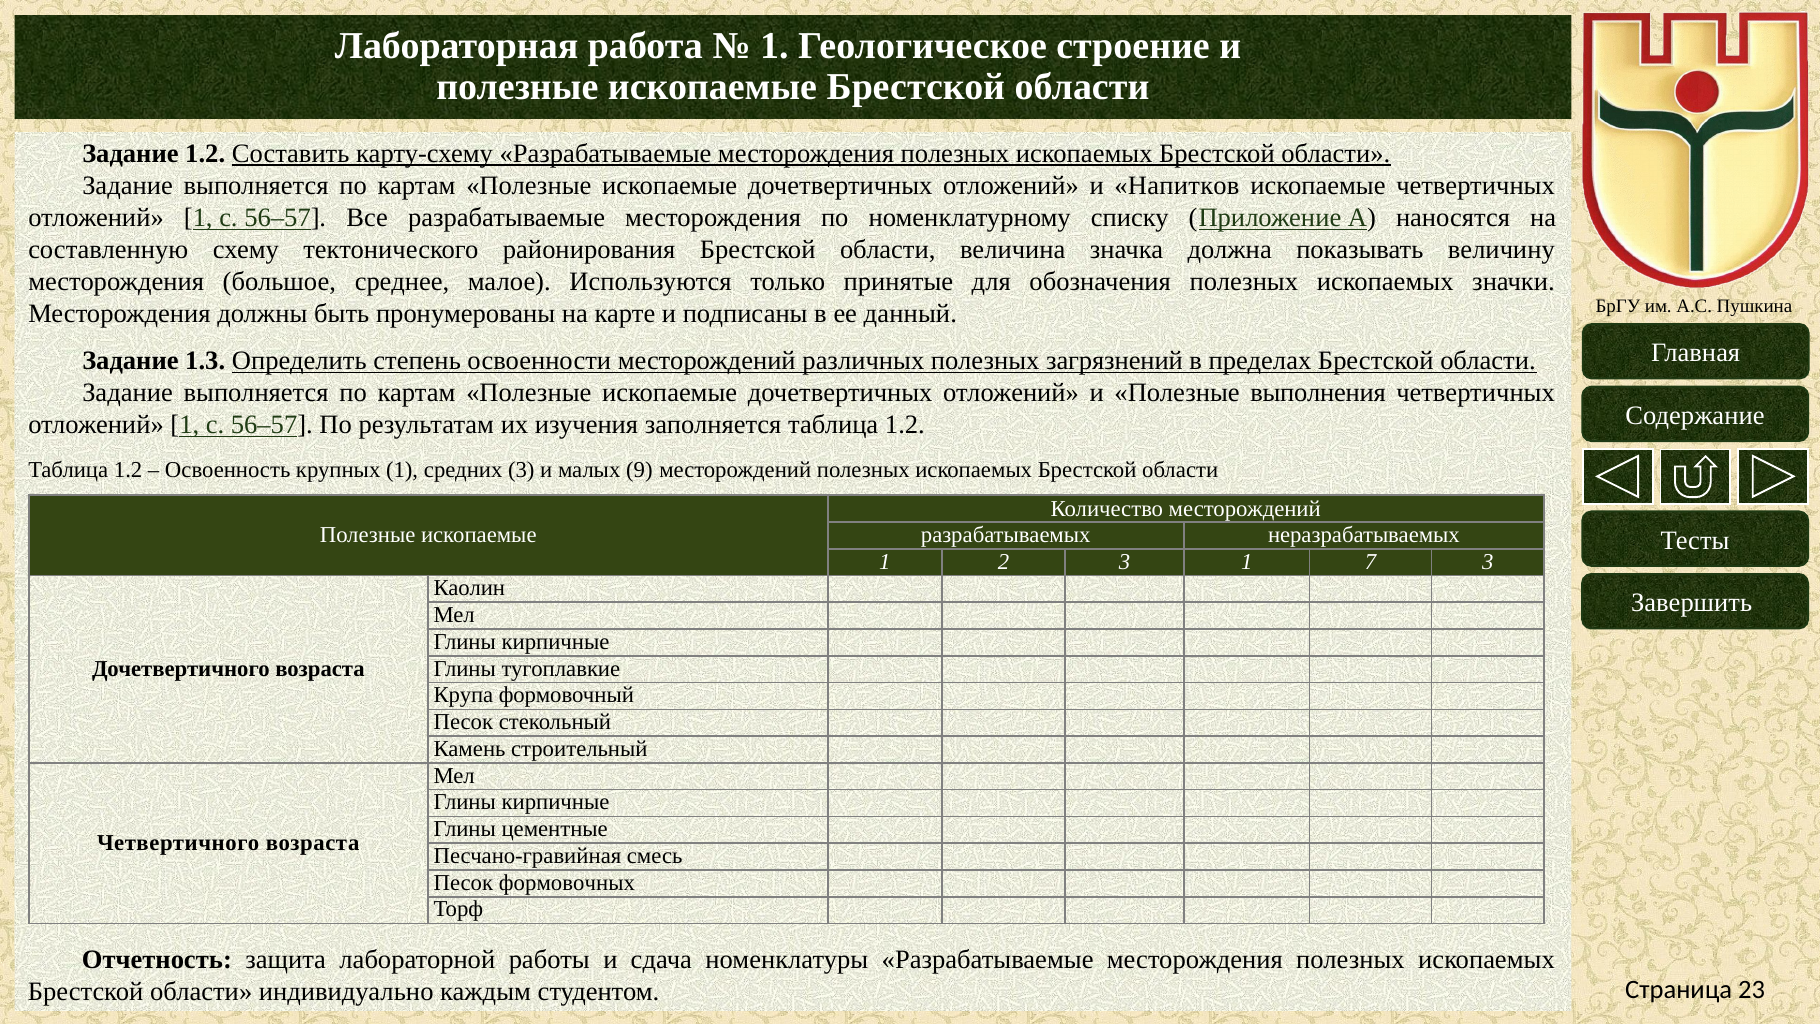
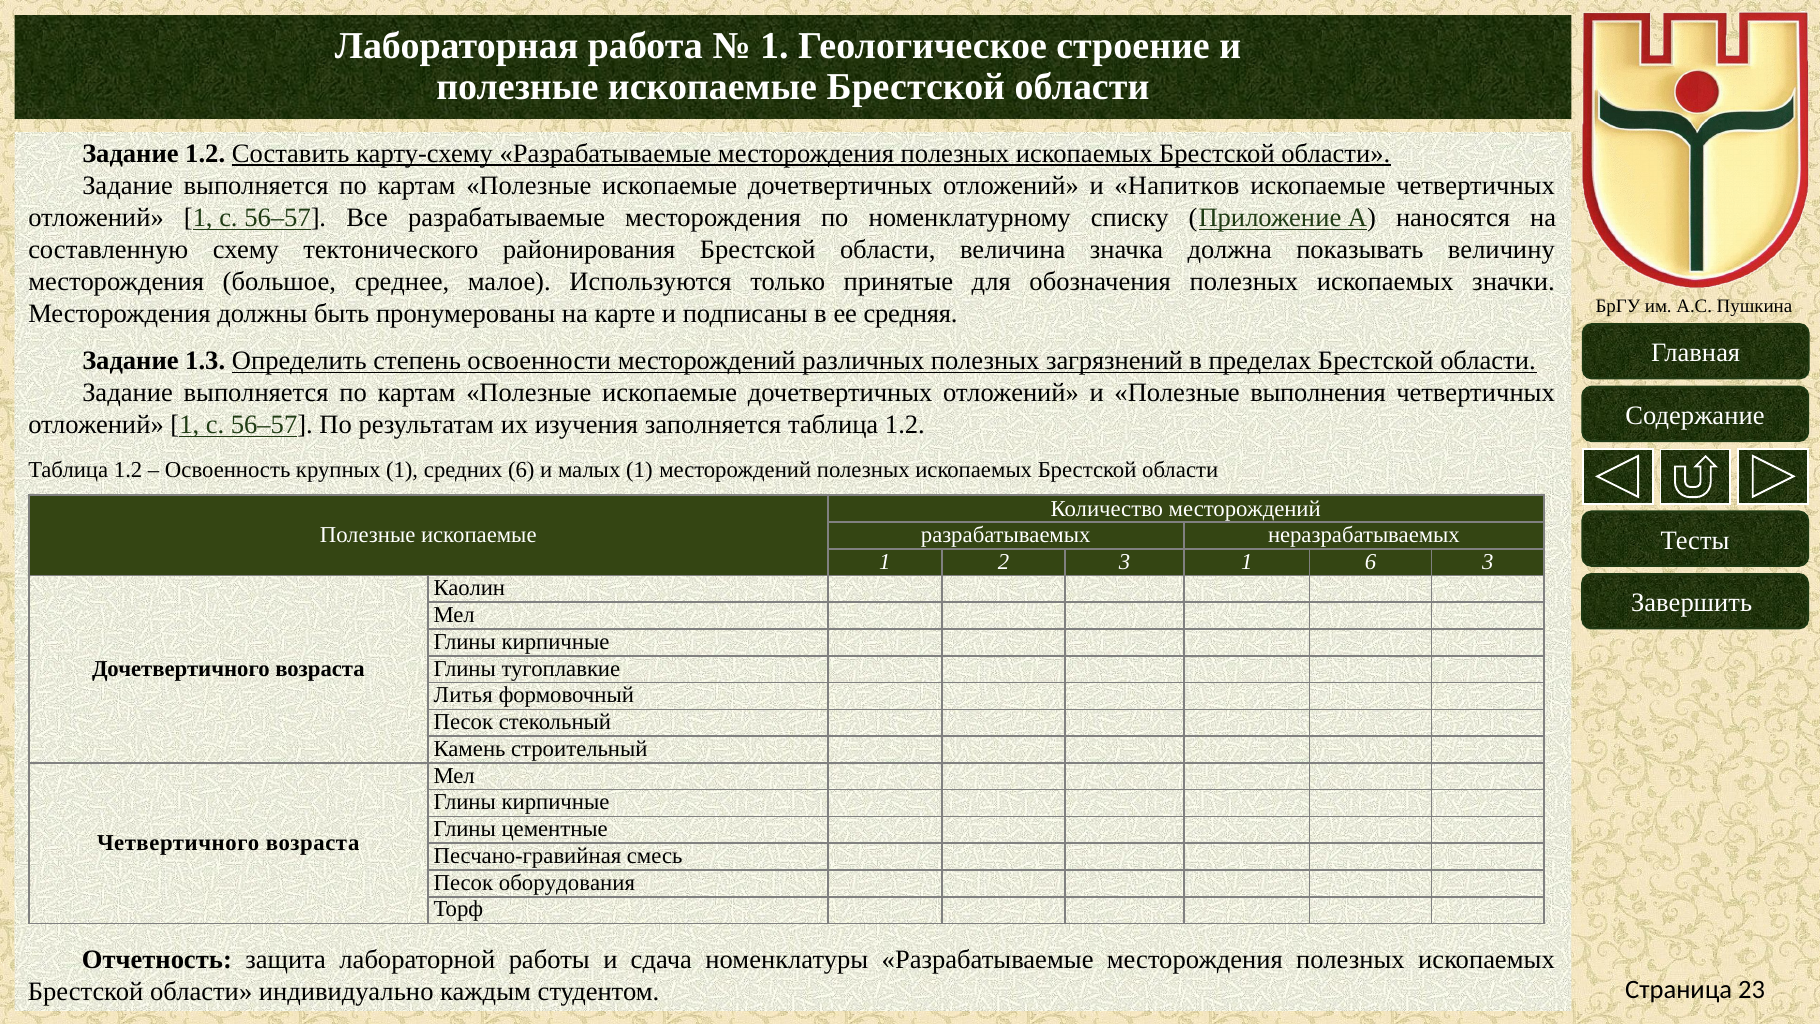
данный: данный -> средняя
средних 3: 3 -> 6
малых 9: 9 -> 1
1 7: 7 -> 6
Крупа: Крупа -> Литья
формовочных: формовочных -> оборудования
